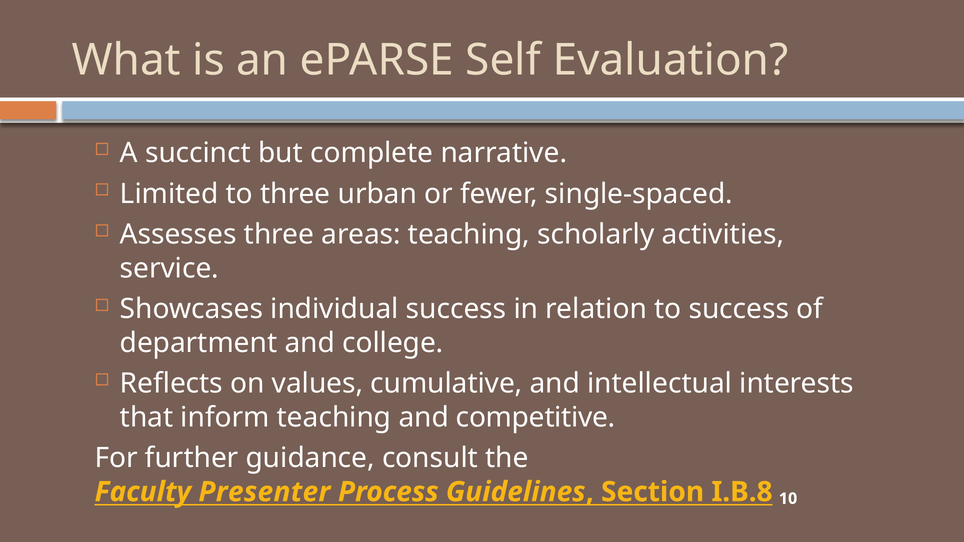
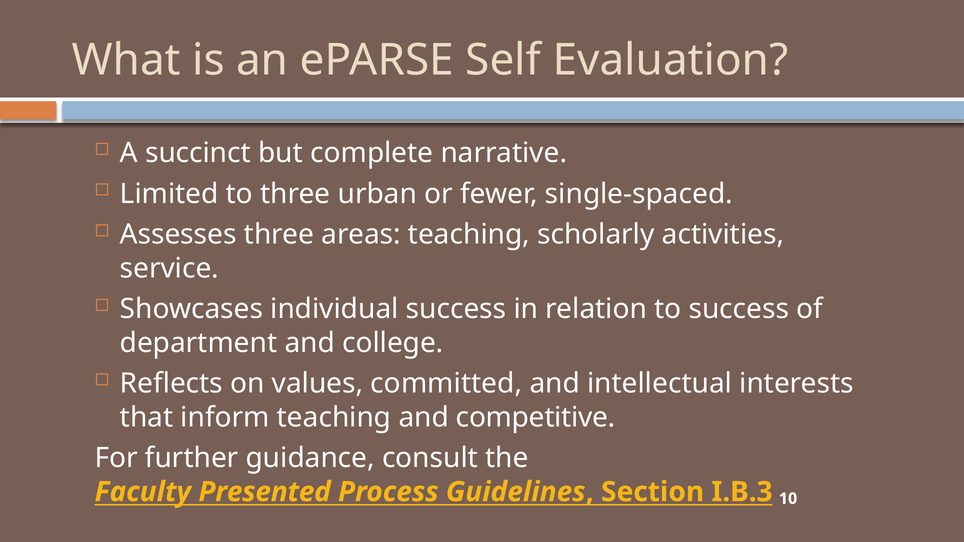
cumulative: cumulative -> committed
Presenter: Presenter -> Presented
I.B.8: I.B.8 -> I.B.3
